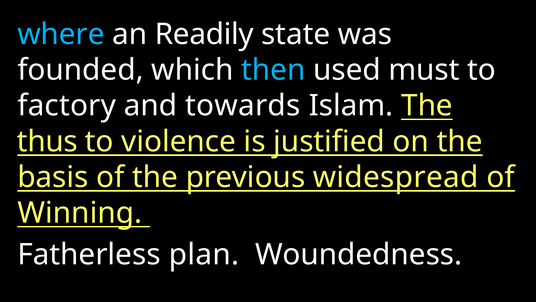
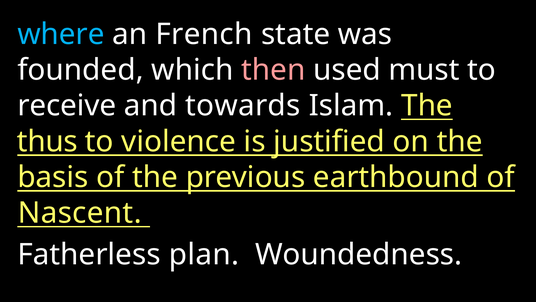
Readily: Readily -> French
then colour: light blue -> pink
factory: factory -> receive
widespread: widespread -> earthbound
Winning: Winning -> Nascent
